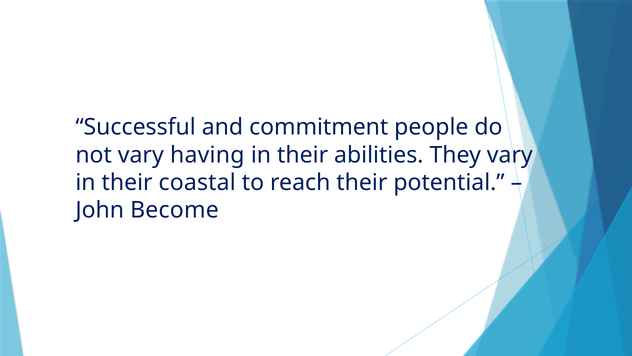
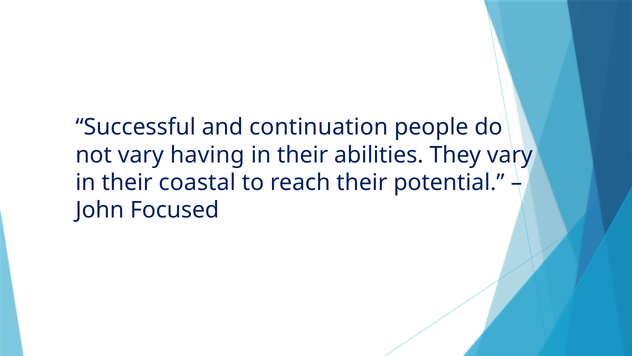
commitment: commitment -> continuation
Become: Become -> Focused
